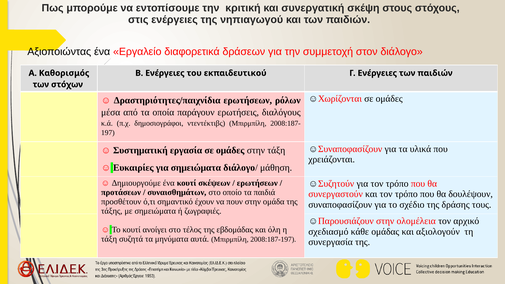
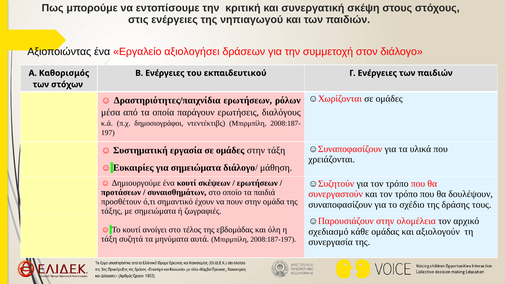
διαφορετικά: διαφορετικά -> αξιολογήσει
